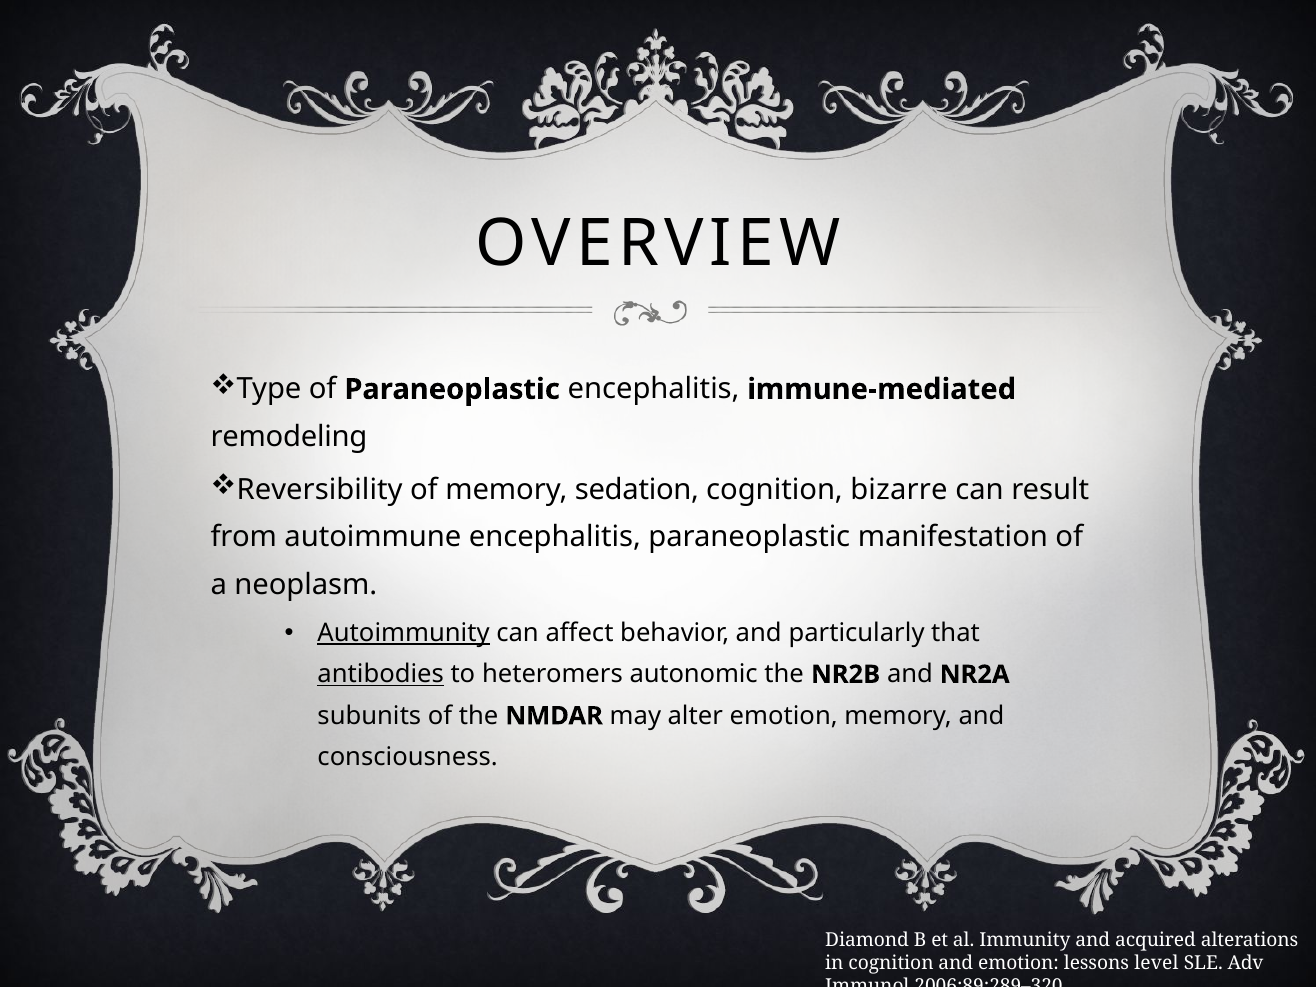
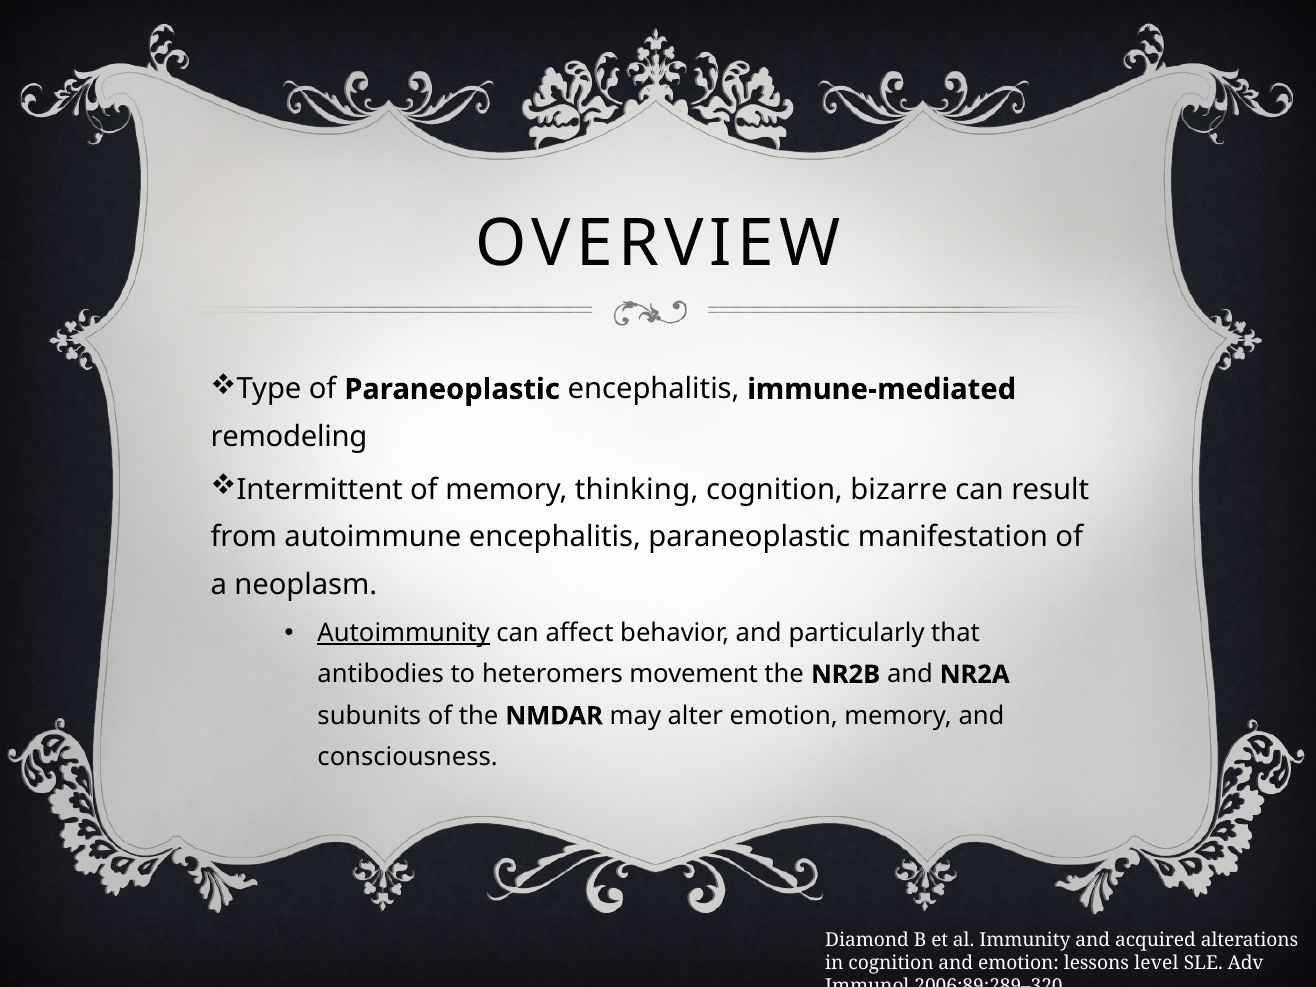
Reversibility: Reversibility -> Intermittent
sedation: sedation -> thinking
antibodies underline: present -> none
autonomic: autonomic -> movement
